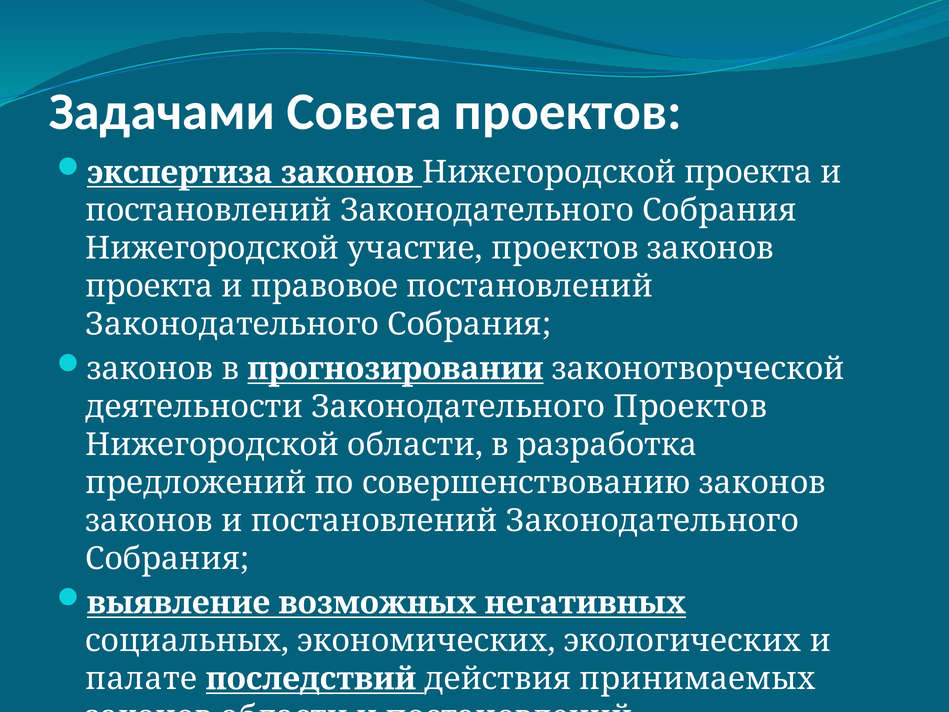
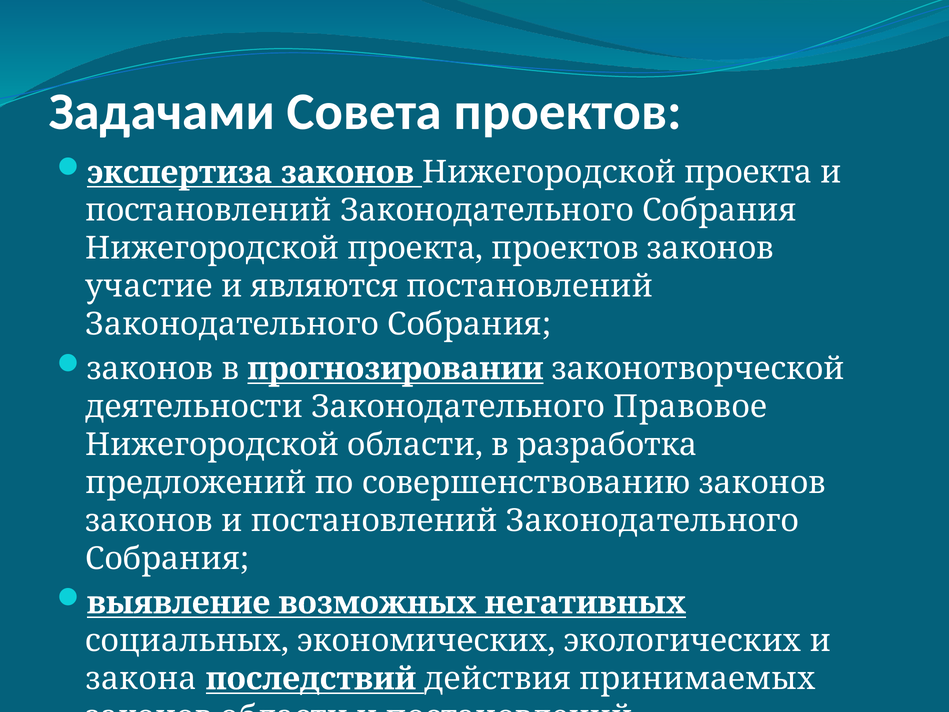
участие at (415, 248): участие -> проекта
проекта at (149, 286): проекта -> участие
правовое: правовое -> являются
Законодательного Проектов: Проектов -> Правовое
палате: палате -> закона
